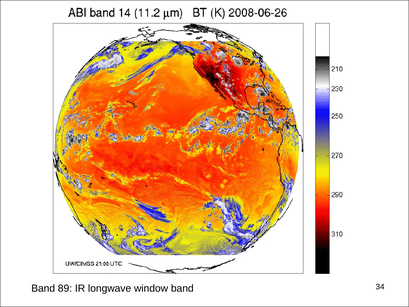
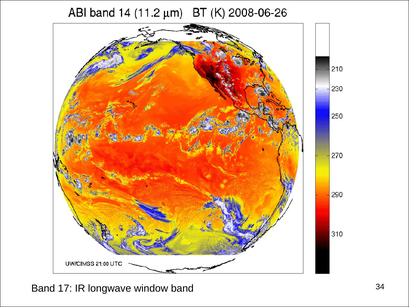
89: 89 -> 17
